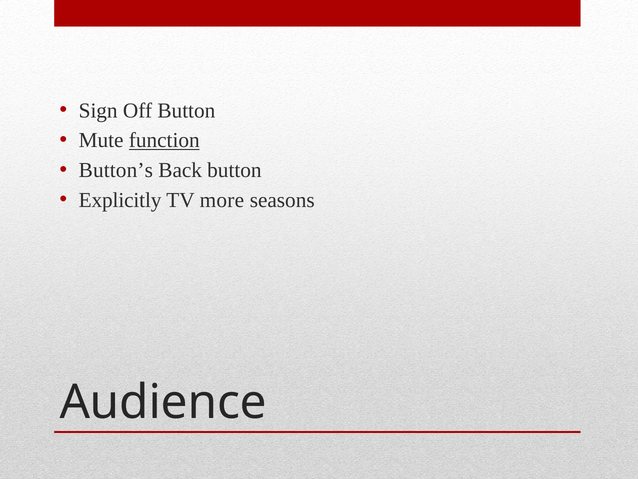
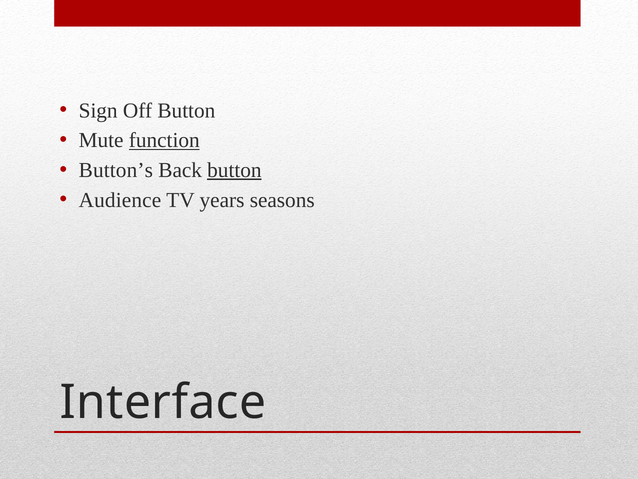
button at (234, 170) underline: none -> present
Explicitly: Explicitly -> Audience
more: more -> years
Audience: Audience -> Interface
